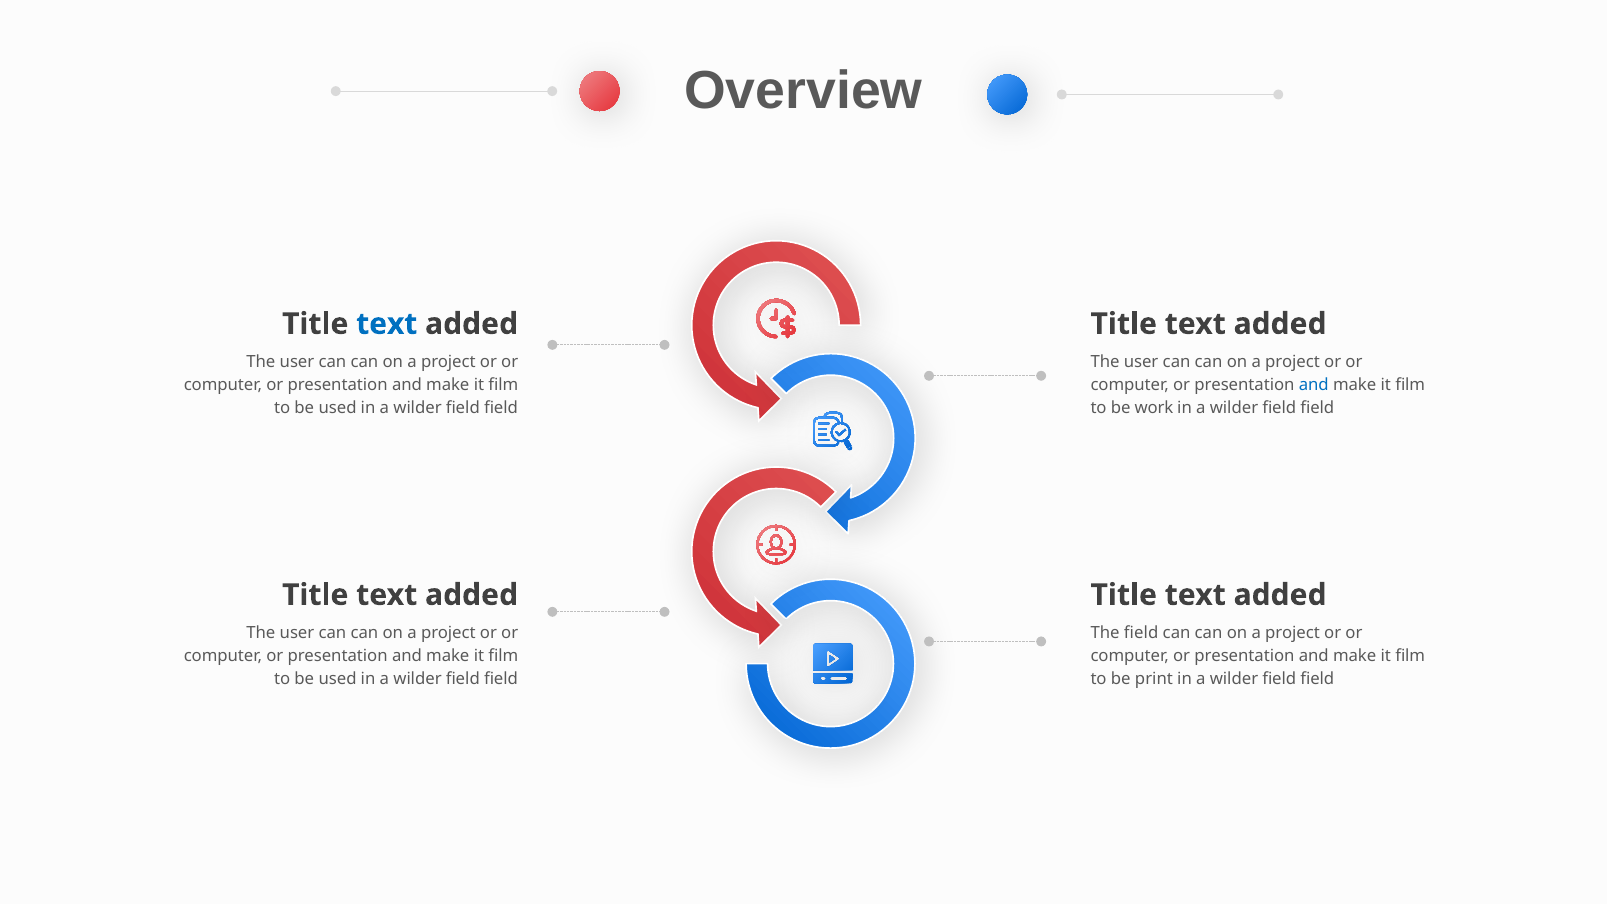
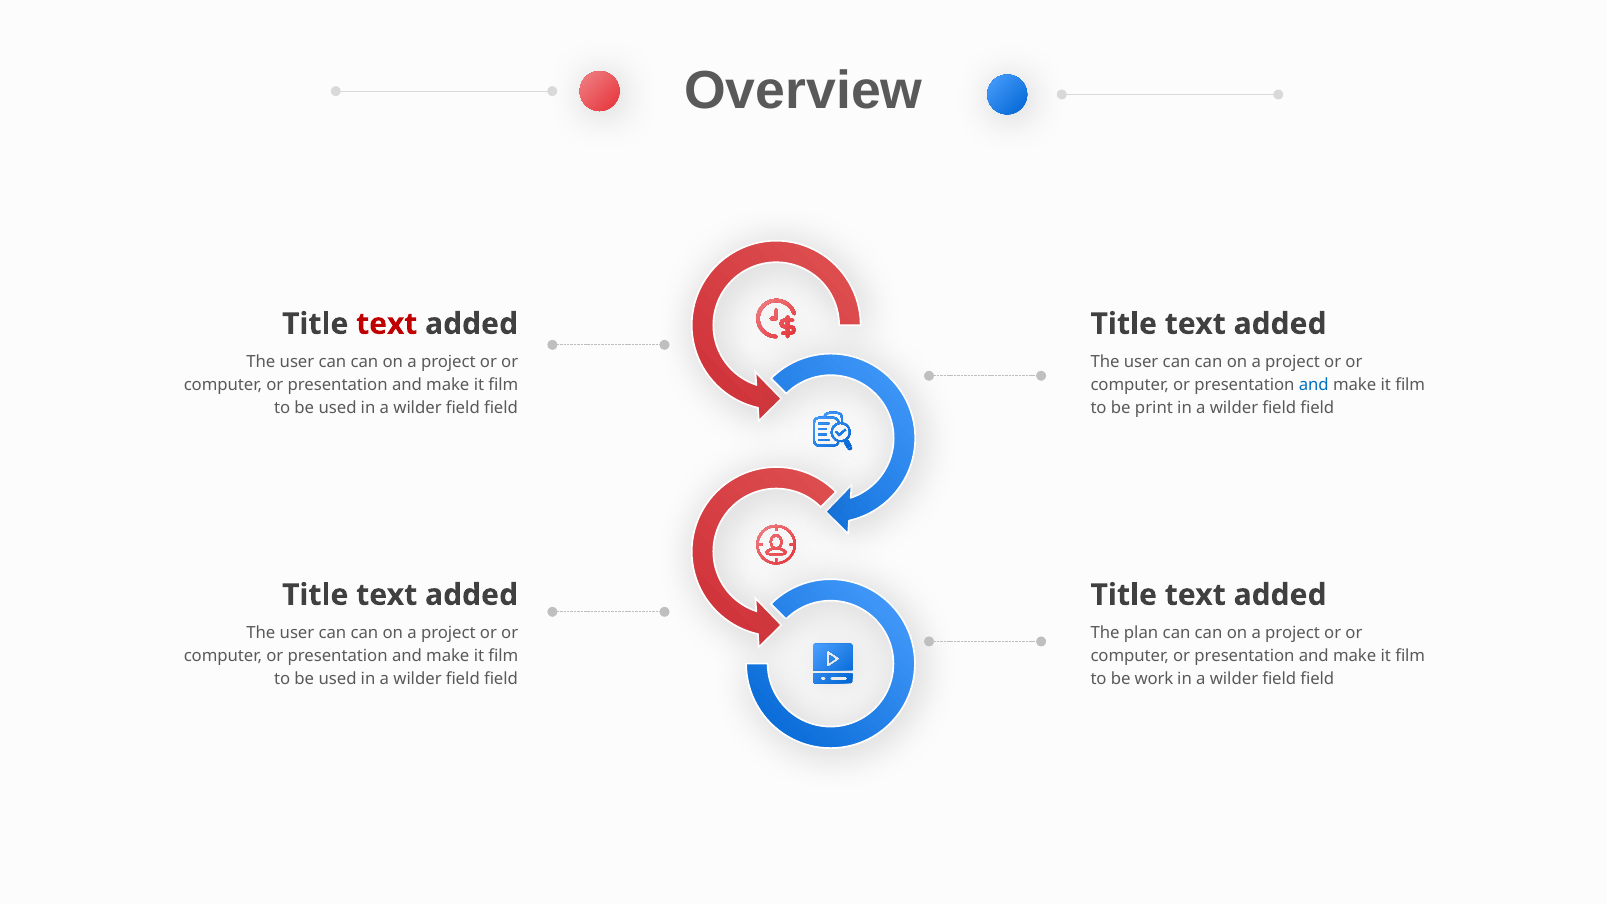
text at (387, 324) colour: blue -> red
work: work -> print
The field: field -> plan
print: print -> work
